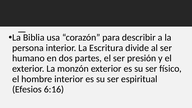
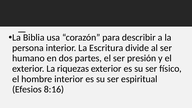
monzón: monzón -> riquezas
6:16: 6:16 -> 8:16
